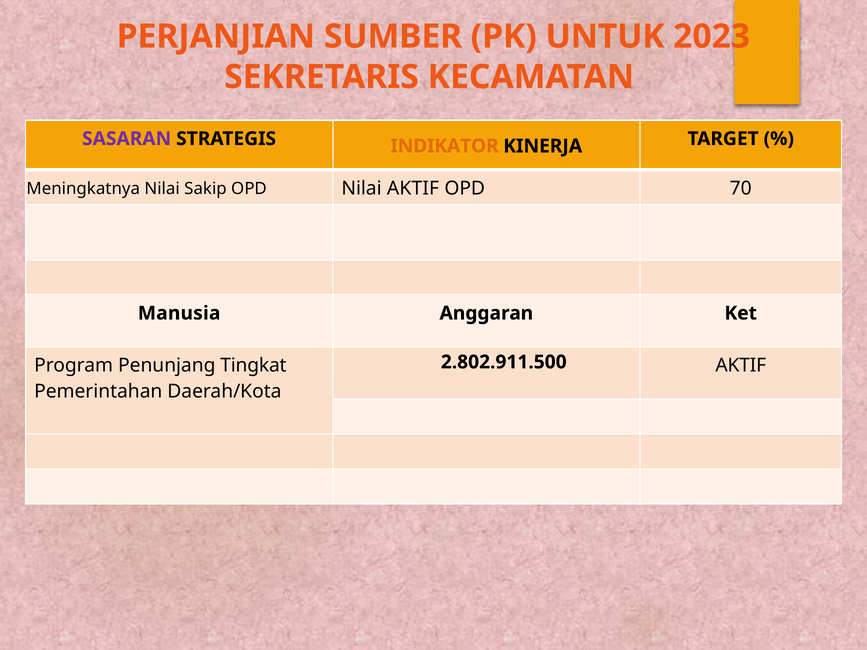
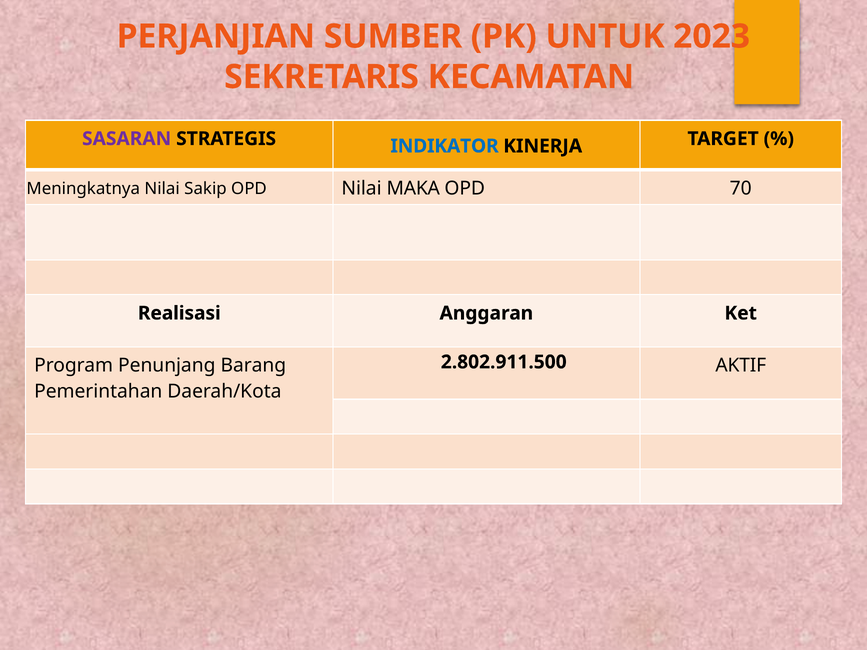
INDIKATOR colour: orange -> blue
Nilai AKTIF: AKTIF -> MAKA
Manusia: Manusia -> Realisasi
Tingkat: Tingkat -> Barang
